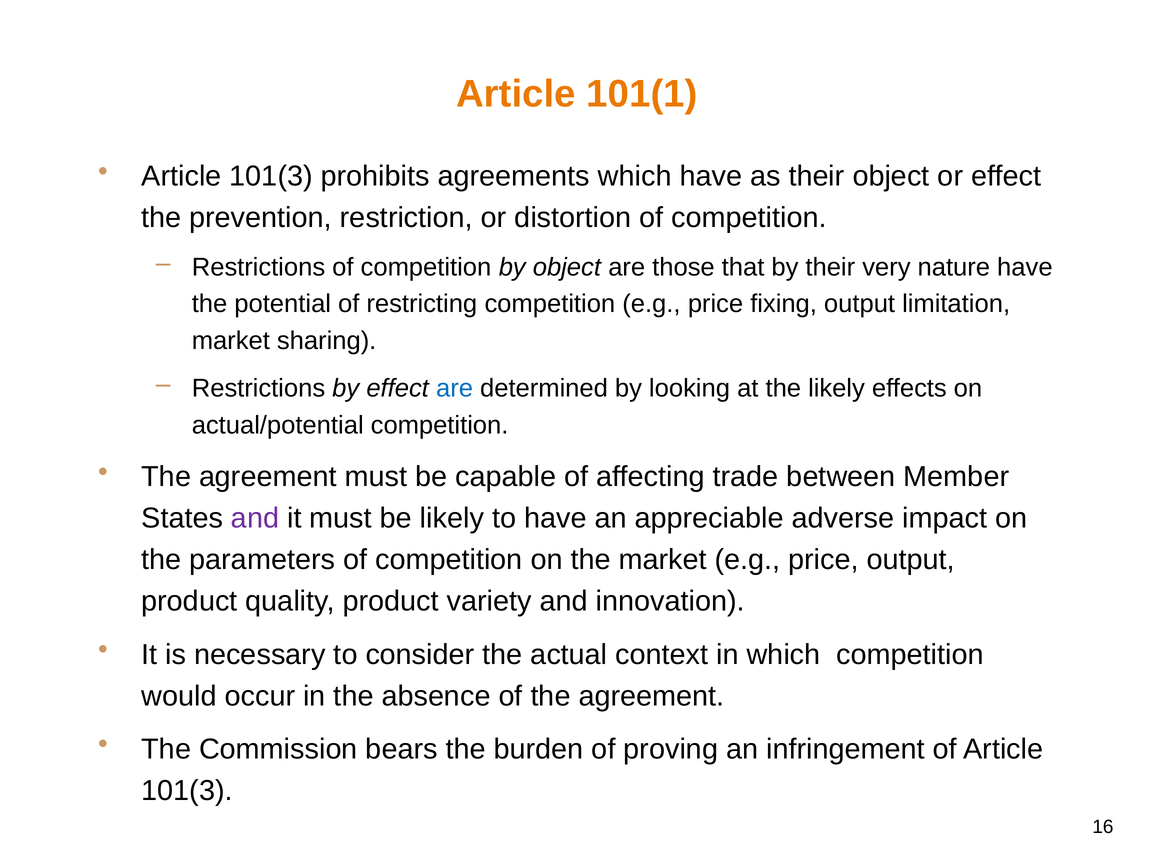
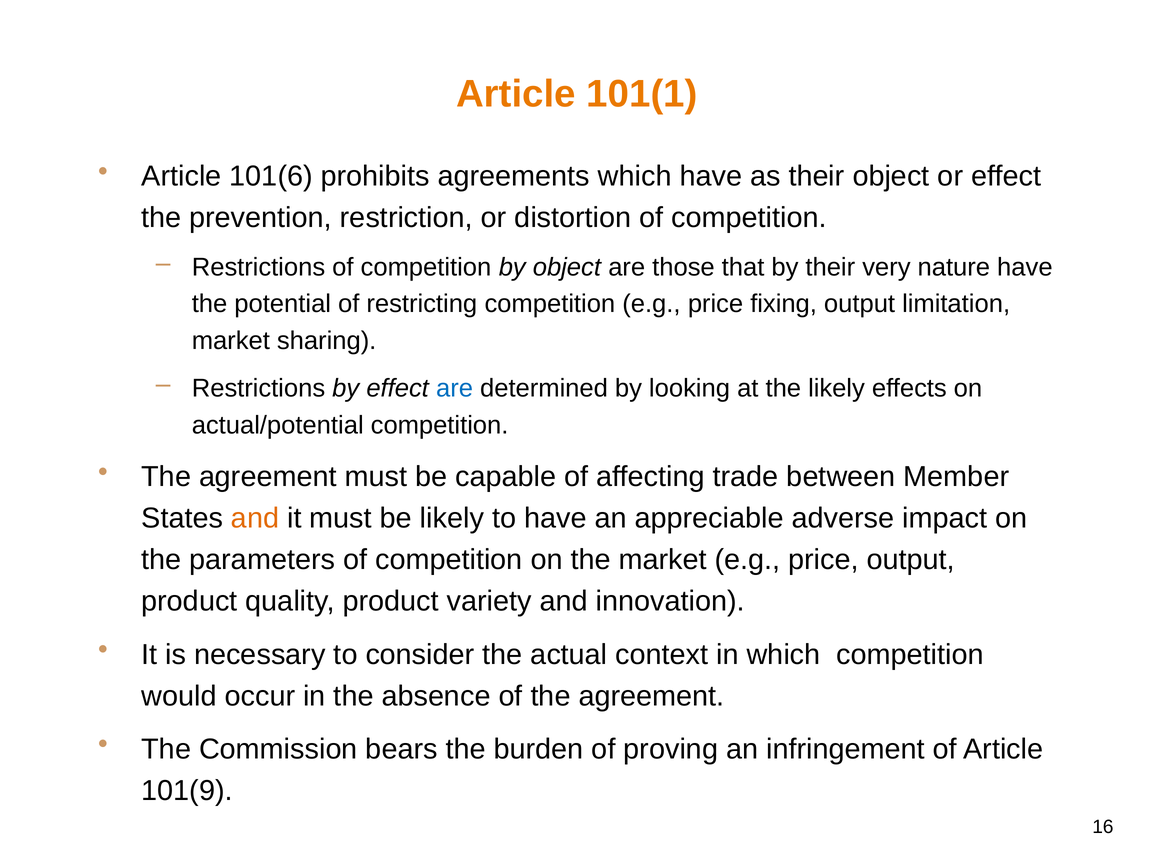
101(3 at (271, 176): 101(3 -> 101(6
and at (255, 518) colour: purple -> orange
101(3 at (187, 790): 101(3 -> 101(9
